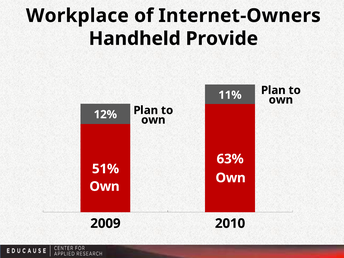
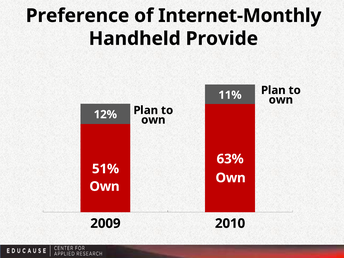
Workplace: Workplace -> Preference
Internet-Owners: Internet-Owners -> Internet-Monthly
